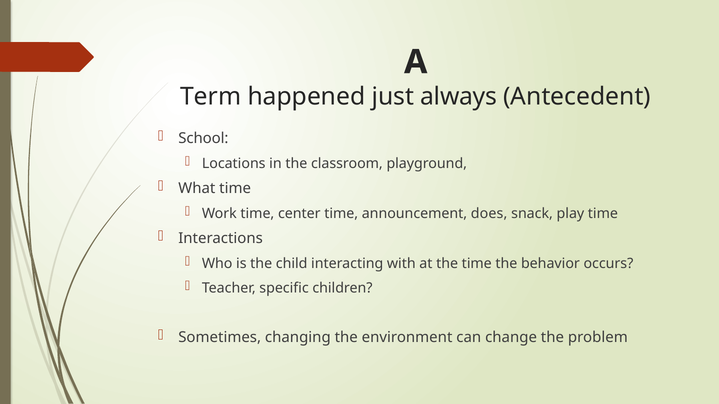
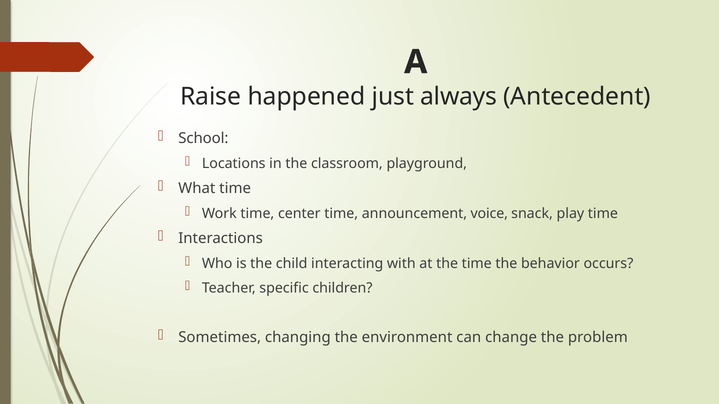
Term: Term -> Raise
does: does -> voice
